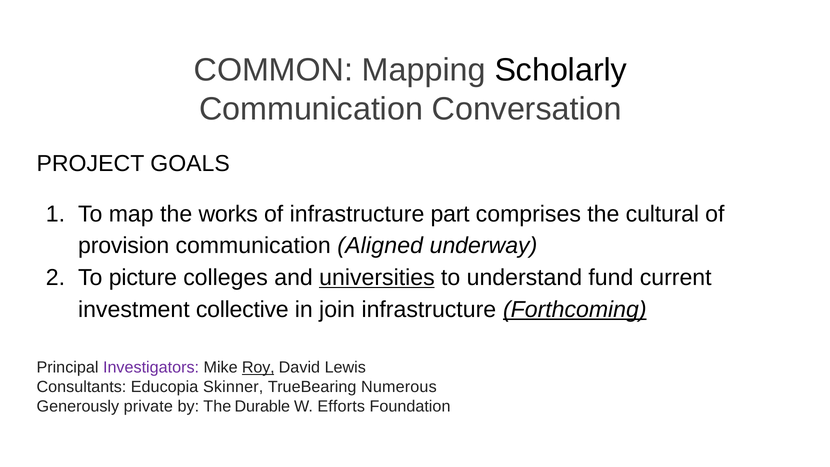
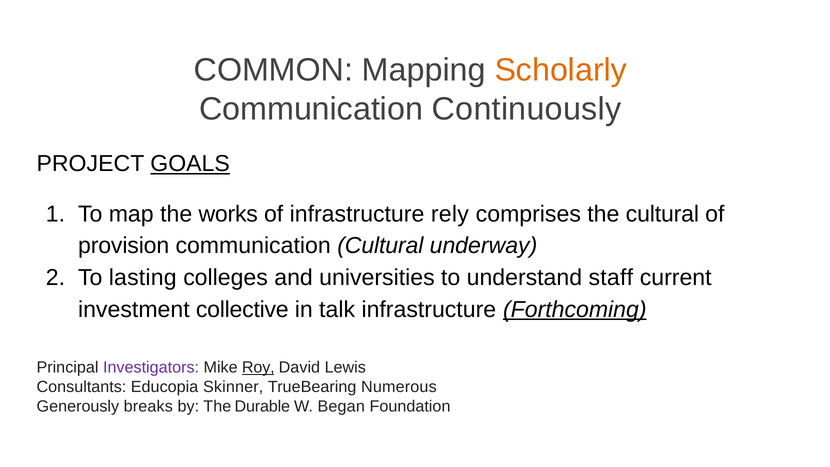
Scholarly colour: black -> orange
Conversation: Conversation -> Continuously
GOALS underline: none -> present
part: part -> rely
communication Aligned: Aligned -> Cultural
picture: picture -> lasting
universities underline: present -> none
fund: fund -> staff
join: join -> talk
private: private -> breaks
Efforts: Efforts -> Began
